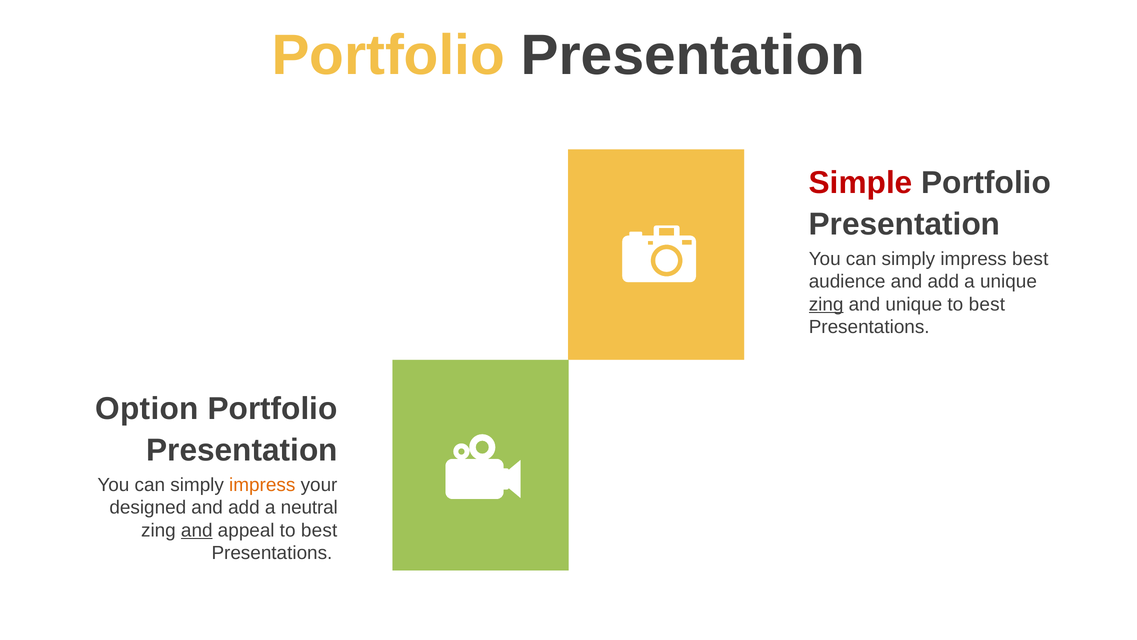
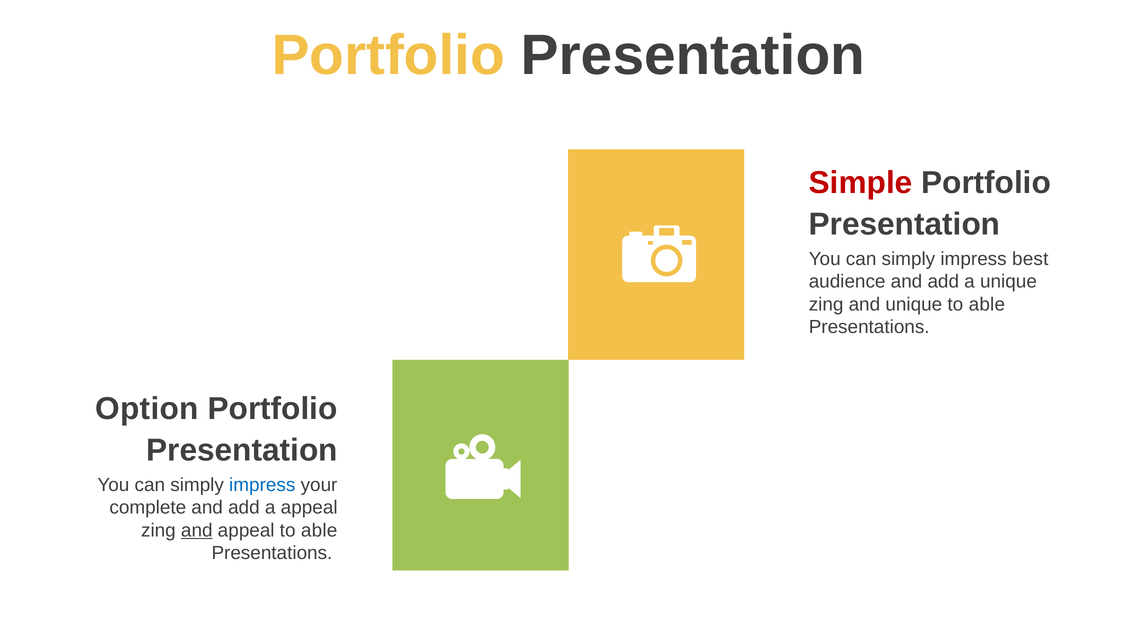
zing at (826, 304) underline: present -> none
best at (987, 304): best -> able
impress at (262, 485) colour: orange -> blue
designed: designed -> complete
a neutral: neutral -> appeal
appeal to best: best -> able
